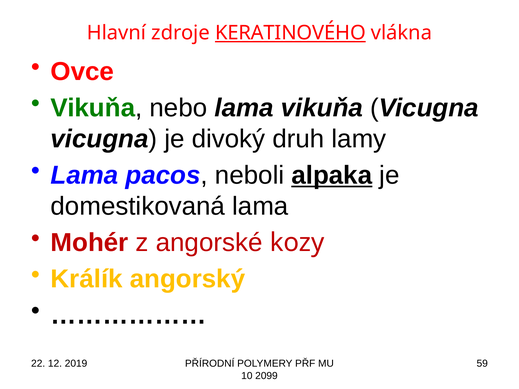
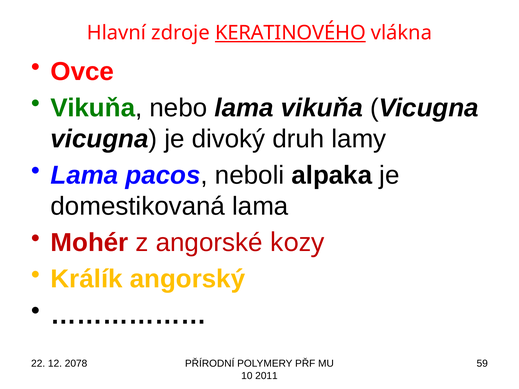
alpaka underline: present -> none
2019: 2019 -> 2078
2099: 2099 -> 2011
